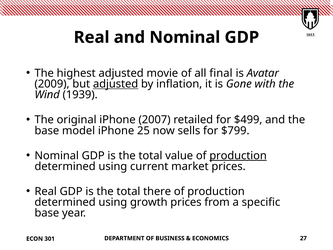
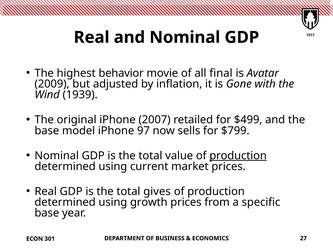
highest adjusted: adjusted -> behavior
adjusted at (116, 84) underline: present -> none
25: 25 -> 97
there: there -> gives
